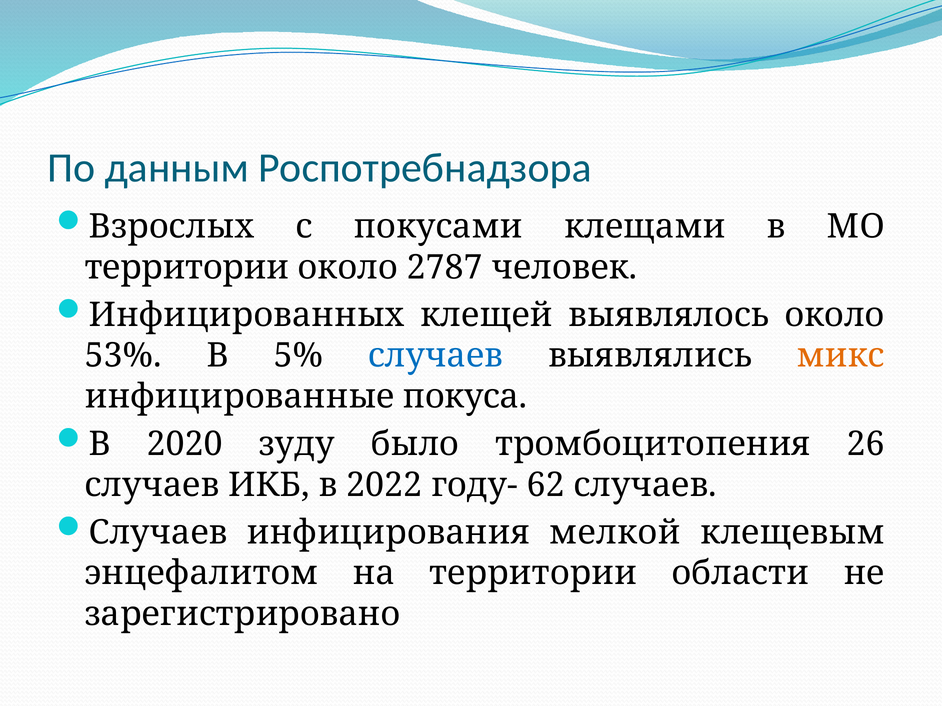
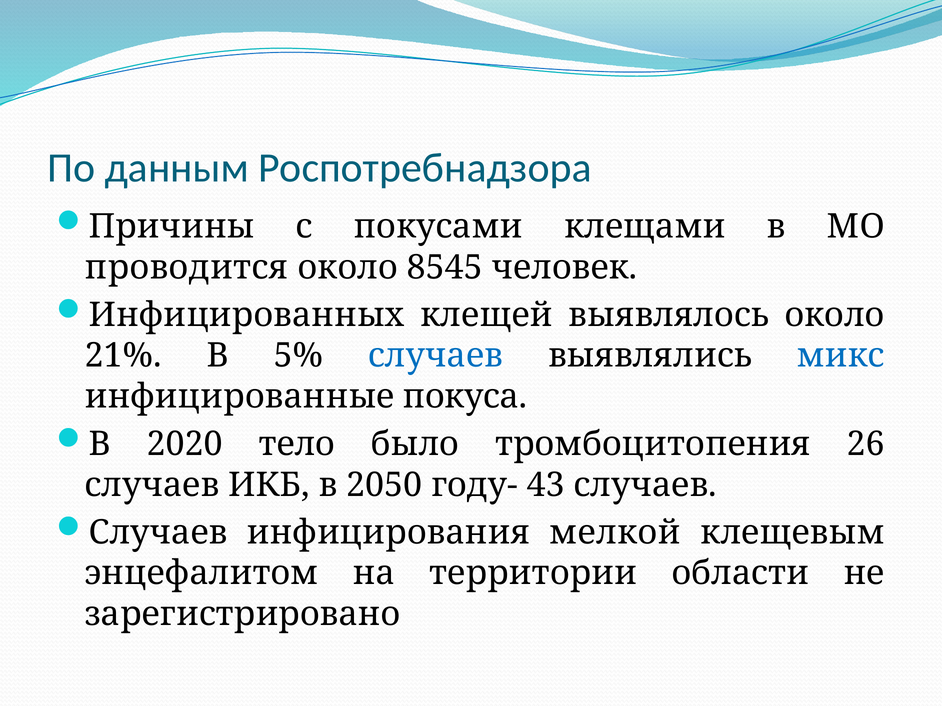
Взрослых: Взрослых -> Причины
территории at (187, 268): территории -> проводится
2787: 2787 -> 8545
53%: 53% -> 21%
микс colour: orange -> blue
зуду: зуду -> тело
2022: 2022 -> 2050
62: 62 -> 43
